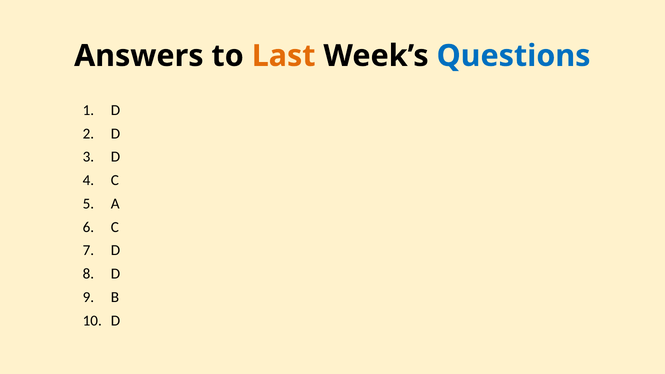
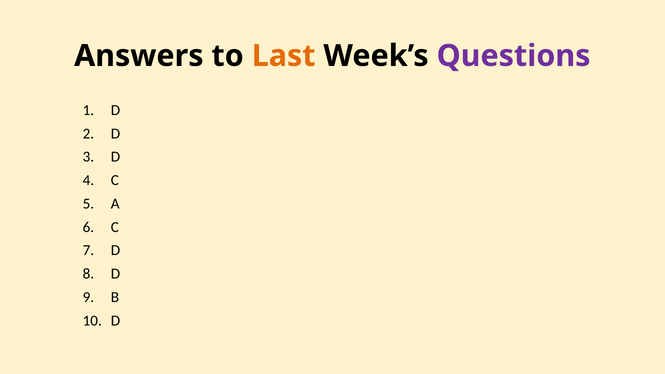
Questions colour: blue -> purple
